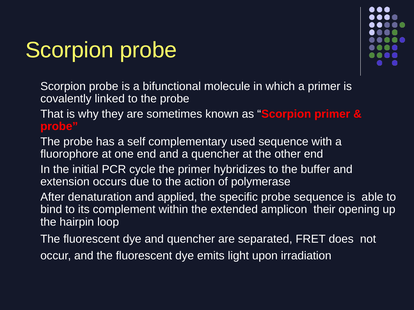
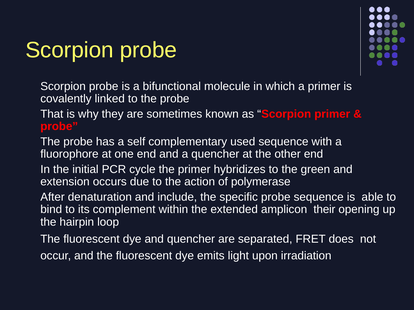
buffer: buffer -> green
applied: applied -> include
